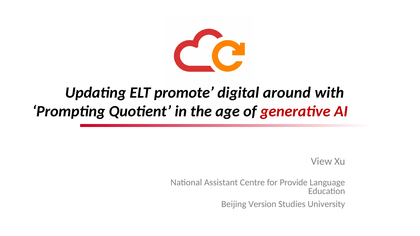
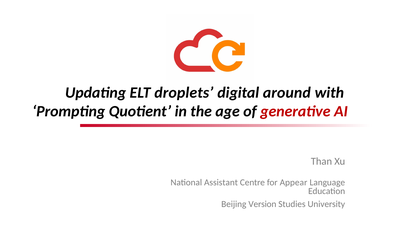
promote: promote -> droplets
View: View -> Than
Provide: Provide -> Appear
